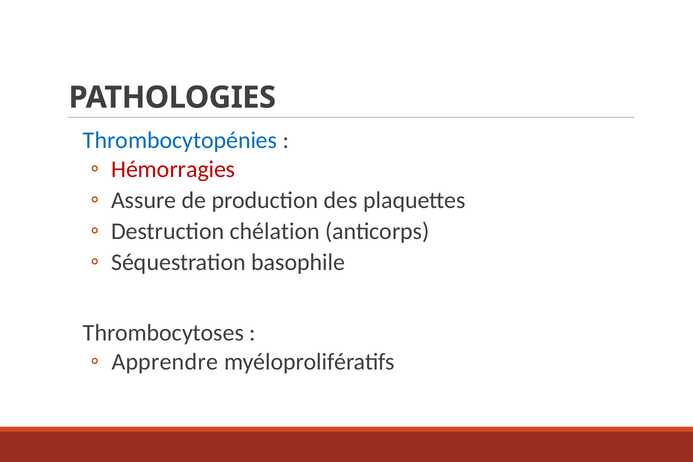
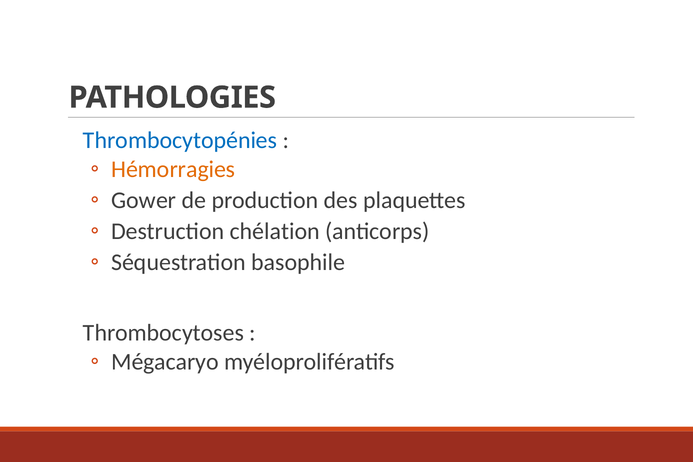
Hémorragies colour: red -> orange
Assure: Assure -> Gower
Apprendre: Apprendre -> Mégacaryo
